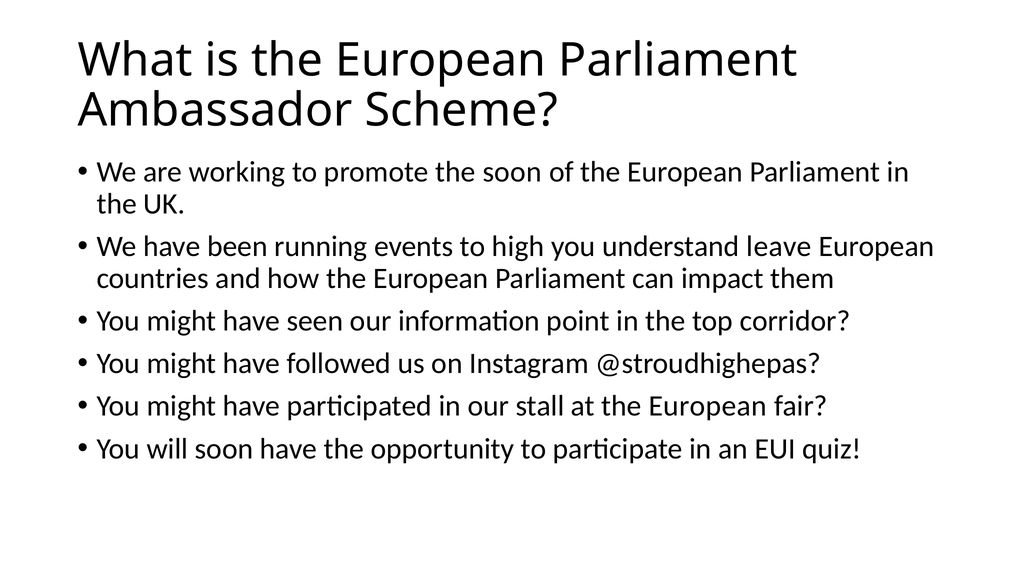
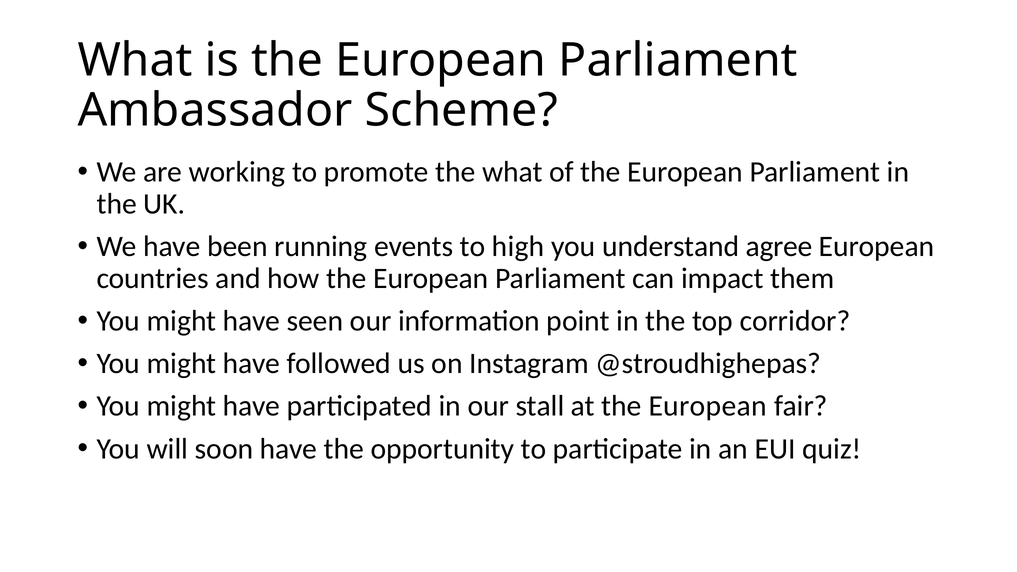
the soon: soon -> what
leave: leave -> agree
